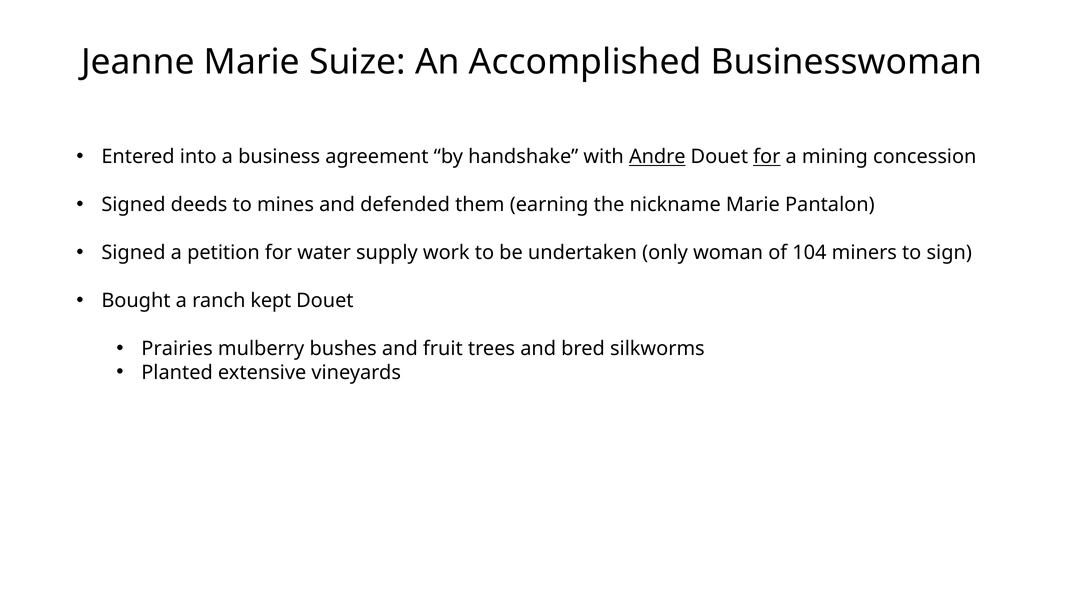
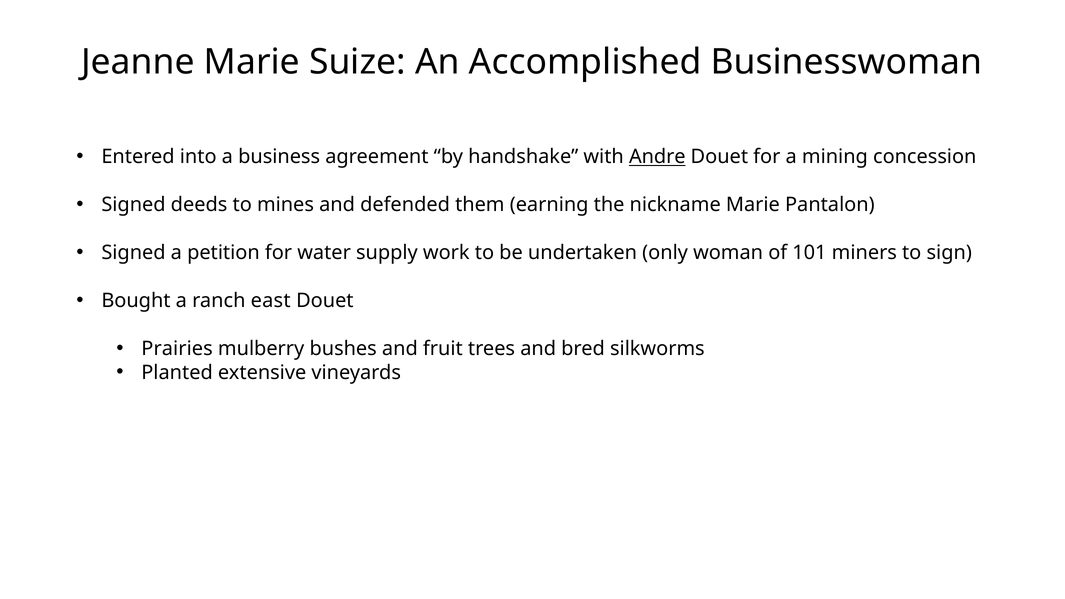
for at (767, 157) underline: present -> none
104: 104 -> 101
kept: kept -> east
